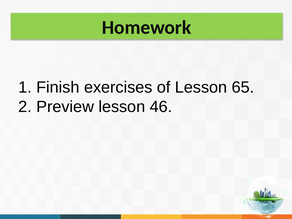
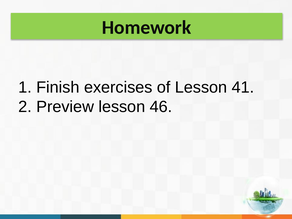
65: 65 -> 41
